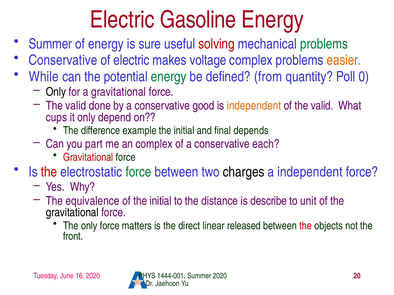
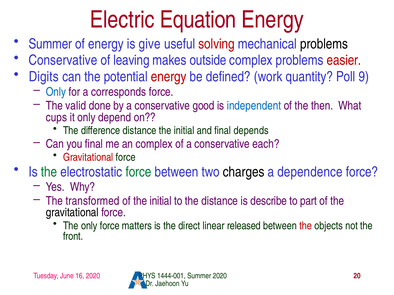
Gasoline: Gasoline -> Equation
sure: sure -> give
problems at (324, 44) colour: green -> black
of electric: electric -> leaving
voltage: voltage -> outside
easier colour: orange -> red
While: While -> Digits
energy at (169, 77) colour: green -> red
from: from -> work
0: 0 -> 9
Only at (56, 92) colour: black -> blue
a gravitational: gravitational -> corresponds
independent at (254, 106) colour: orange -> blue
of the valid: valid -> then
difference example: example -> distance
you part: part -> final
the at (49, 172) colour: red -> green
a independent: independent -> dependence
equivalence: equivalence -> transformed
unit: unit -> part
